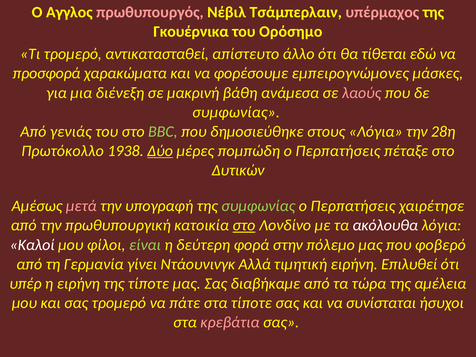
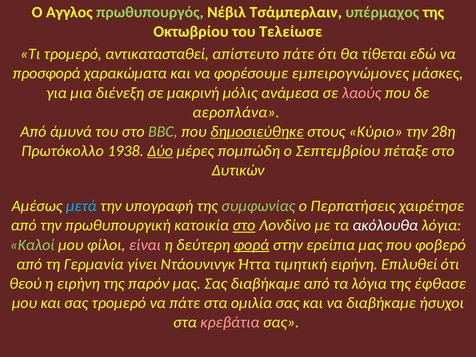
πρωθυπουργός colour: pink -> light green
υπέρμαχος colour: pink -> light green
Γκουέρνικα: Γκουέρνικα -> Οκτωβρίου
Ορόσημο: Ορόσημο -> Τελείωσε
απίστευτο άλλο: άλλο -> πάτε
βάθη: βάθη -> μόλις
συμφωνίας at (236, 112): συμφωνίας -> αεροπλάνα
γενιάς: γενιάς -> άμυνά
δημοσιεύθηκε underline: none -> present
στους Λόγια: Λόγια -> Κύριο
Περπατήσεις at (338, 151): Περπατήσεις -> Σεπτεμβρίου
μετά colour: pink -> light blue
Καλοί colour: white -> light green
είναι colour: light green -> pink
φορά underline: none -> present
πόλεμο: πόλεμο -> ερείπια
Αλλά: Αλλά -> Ήττα
υπέρ: υπέρ -> θεού
της τίποτε: τίποτε -> παρόν
τα τώρα: τώρα -> λόγια
αμέλεια: αμέλεια -> έφθασε
στα τίποτε: τίποτε -> ομιλία
να συνίσταται: συνίσταται -> διαβήκαμε
